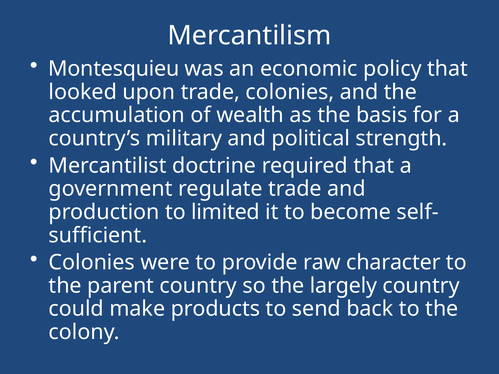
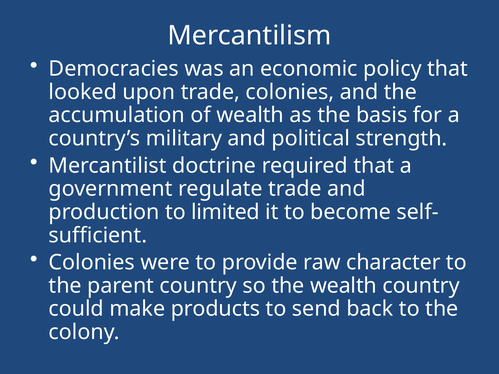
Montesquieu: Montesquieu -> Democracies
the largely: largely -> wealth
